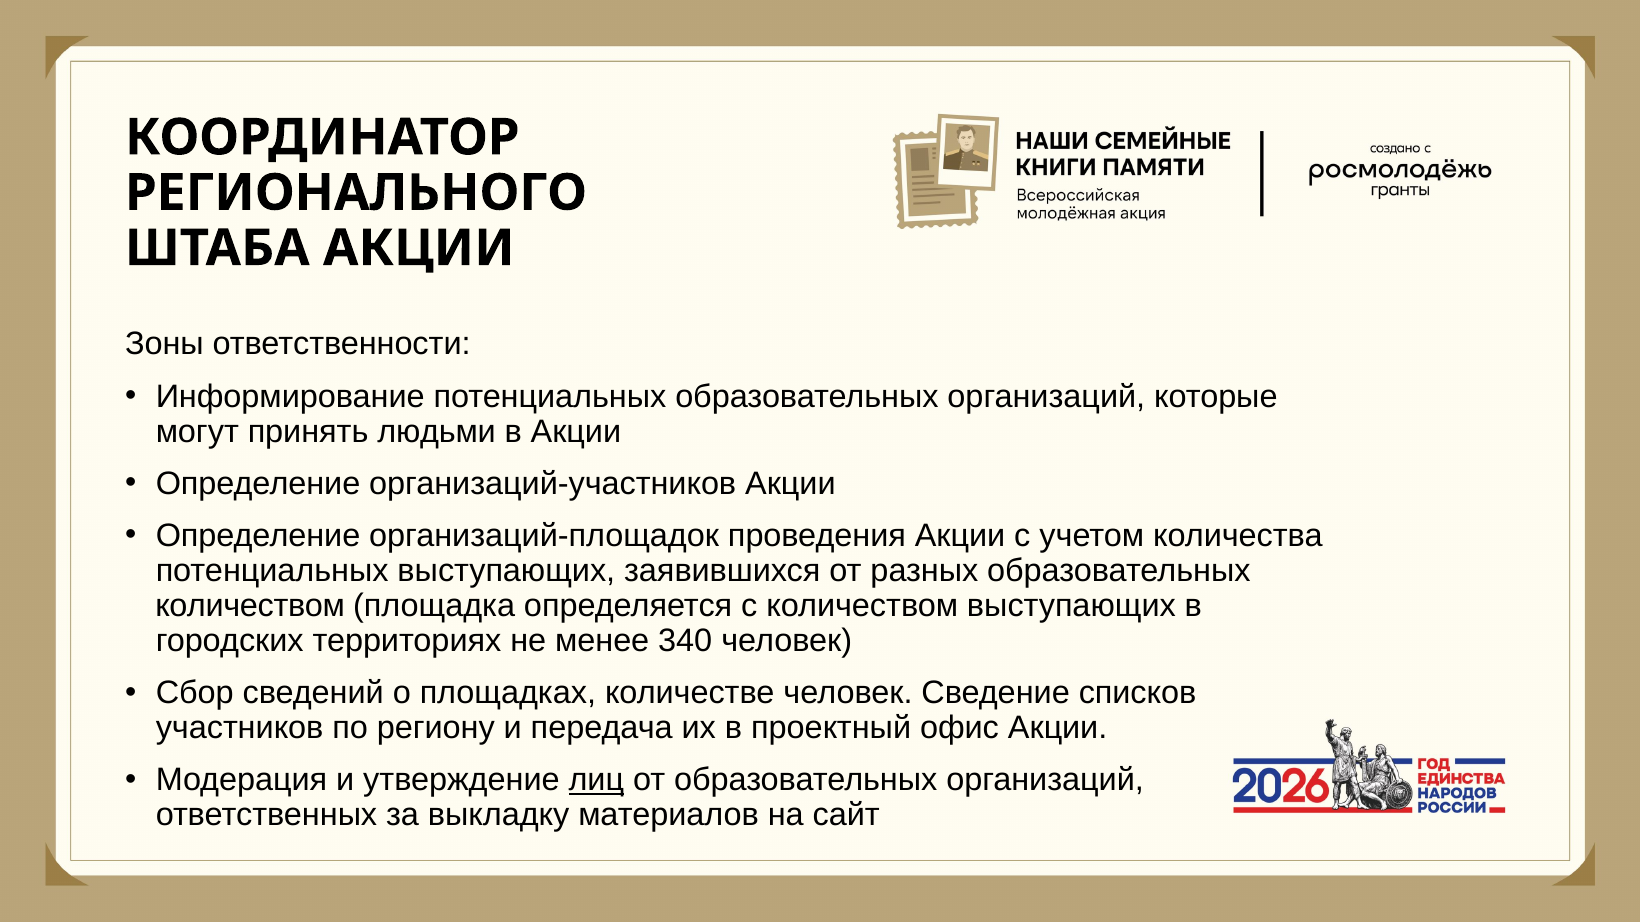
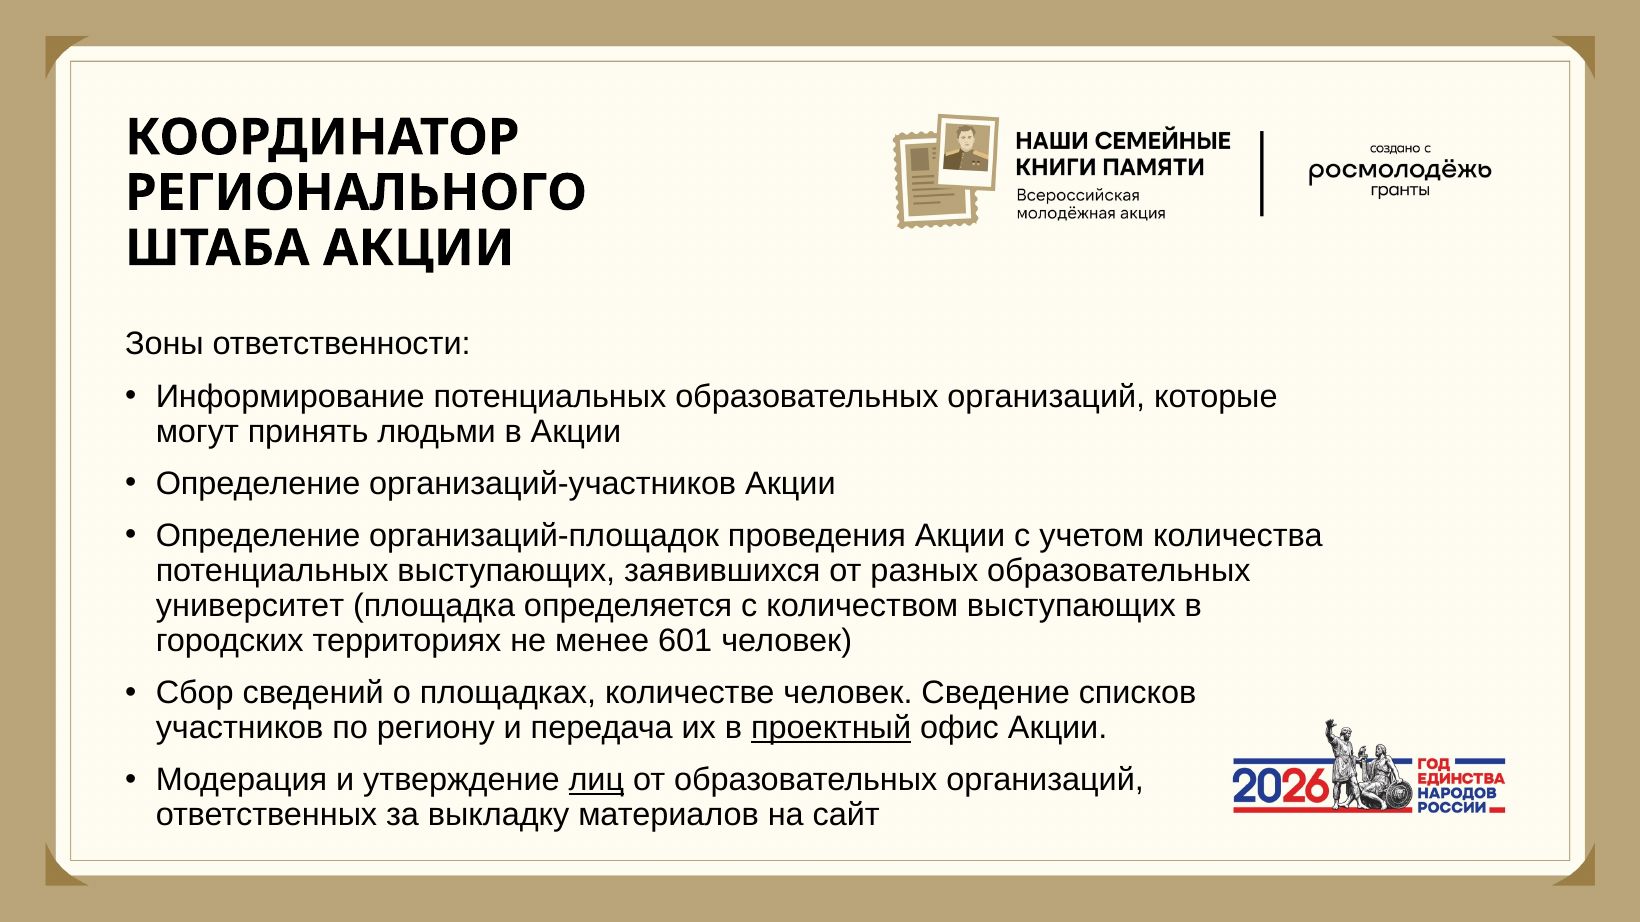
количеством at (250, 606): количеством -> университет
340: 340 -> 601
проектный underline: none -> present
